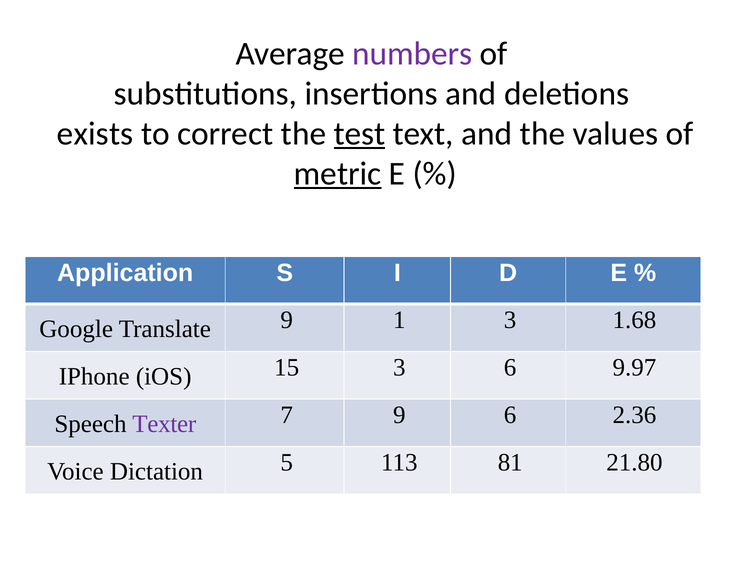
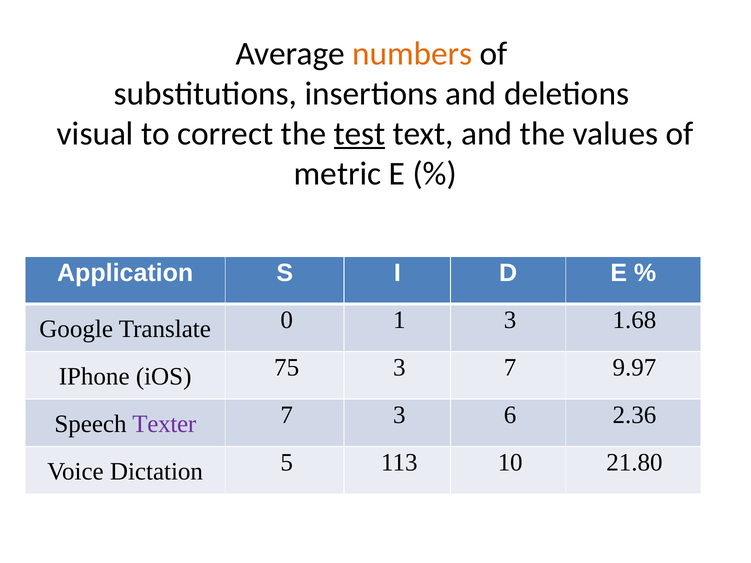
numbers colour: purple -> orange
exists: exists -> visual
metric underline: present -> none
Translate 9: 9 -> 0
15: 15 -> 75
3 6: 6 -> 7
7 9: 9 -> 3
81: 81 -> 10
